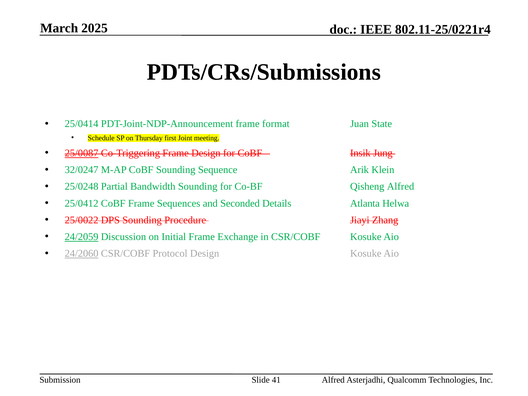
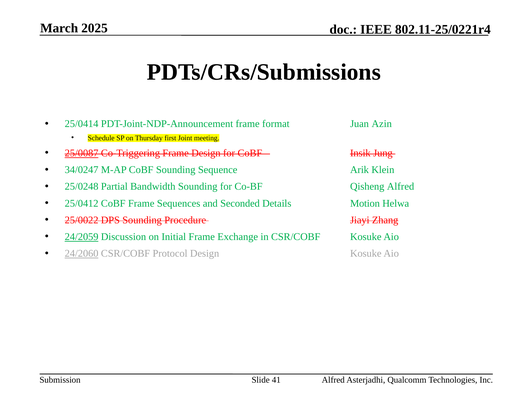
State: State -> Azin
32/0247: 32/0247 -> 34/0247
Atlanta: Atlanta -> Motion
